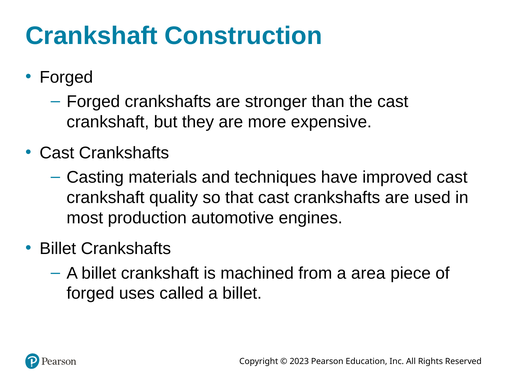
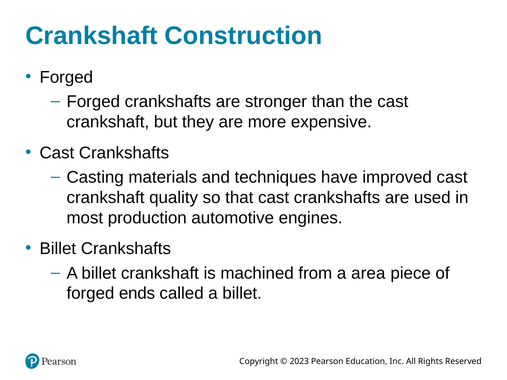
uses: uses -> ends
